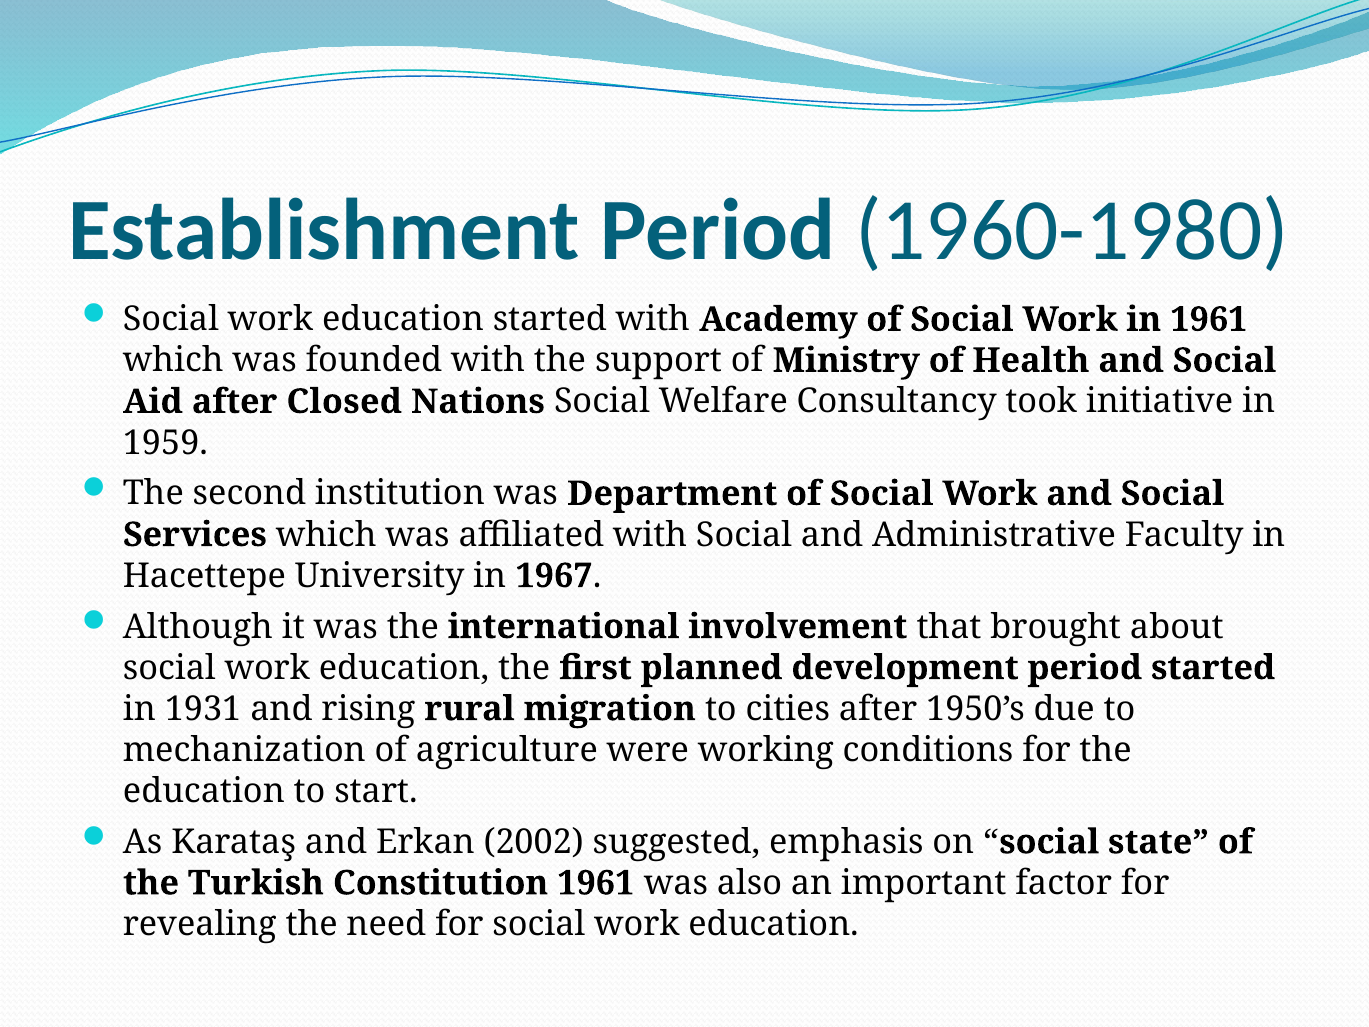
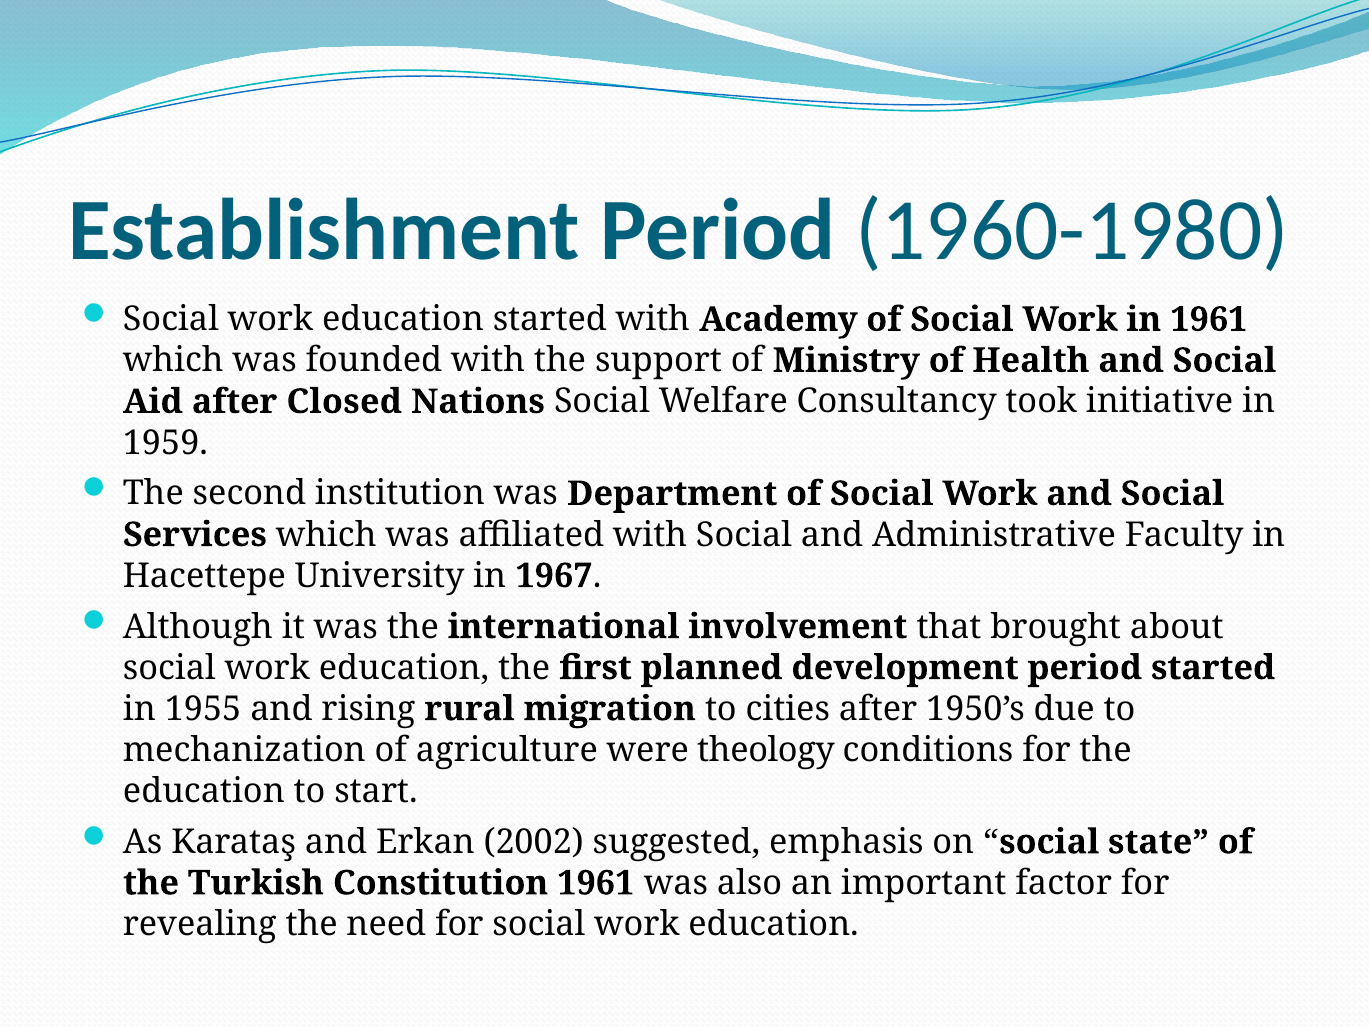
1931: 1931 -> 1955
working: working -> theology
